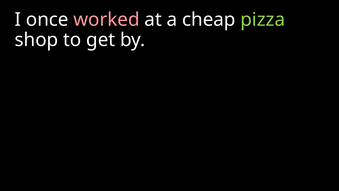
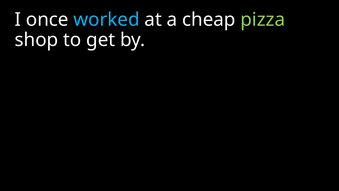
worked colour: pink -> light blue
